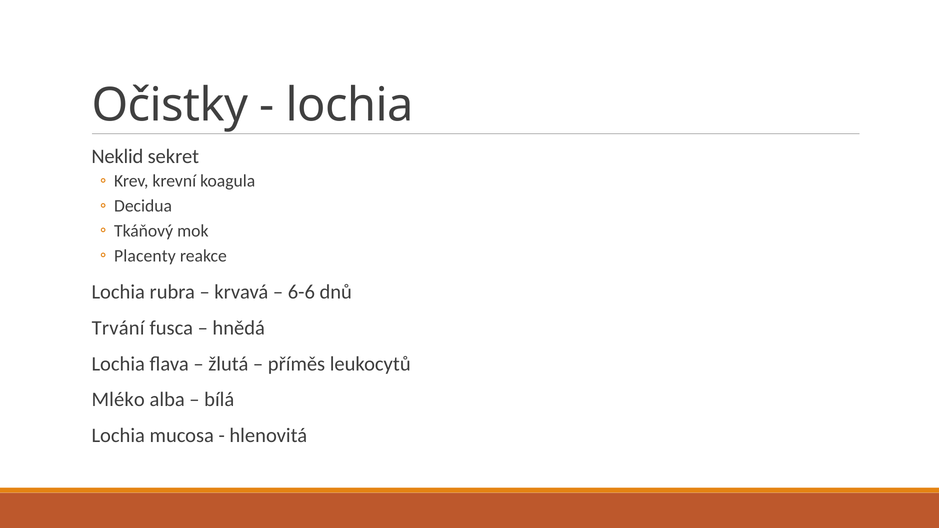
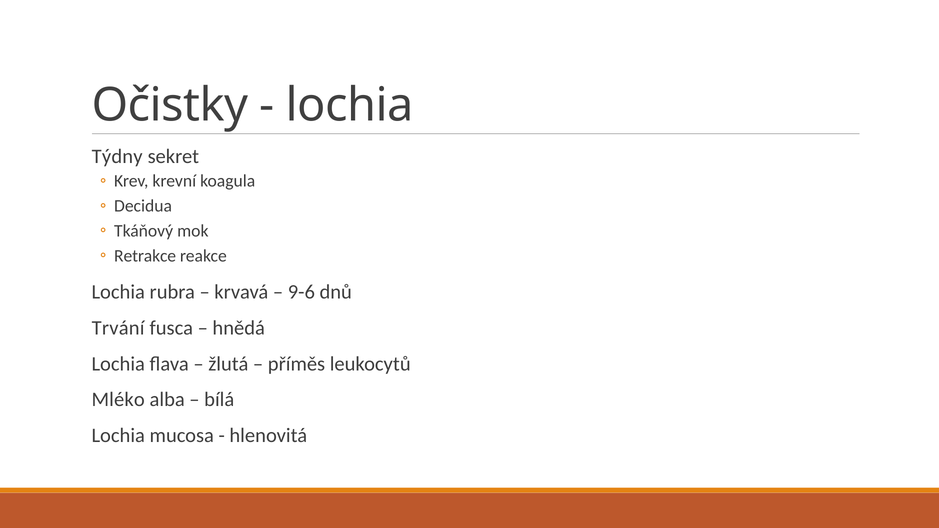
Neklid: Neklid -> Týdny
Placenty: Placenty -> Retrakce
6-6: 6-6 -> 9-6
